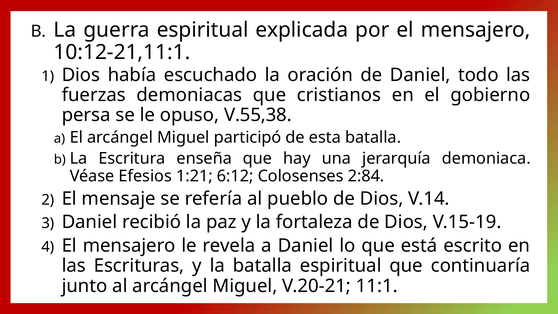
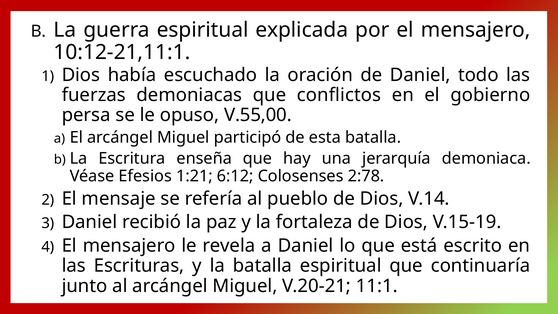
cristianos: cristianos -> conflictos
V.55,38: V.55,38 -> V.55,00
2:84: 2:84 -> 2:78
